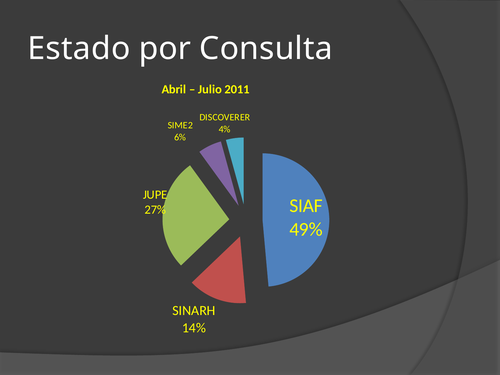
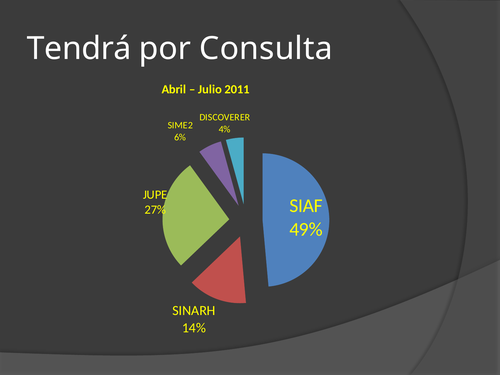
Estado: Estado -> Tendrá
